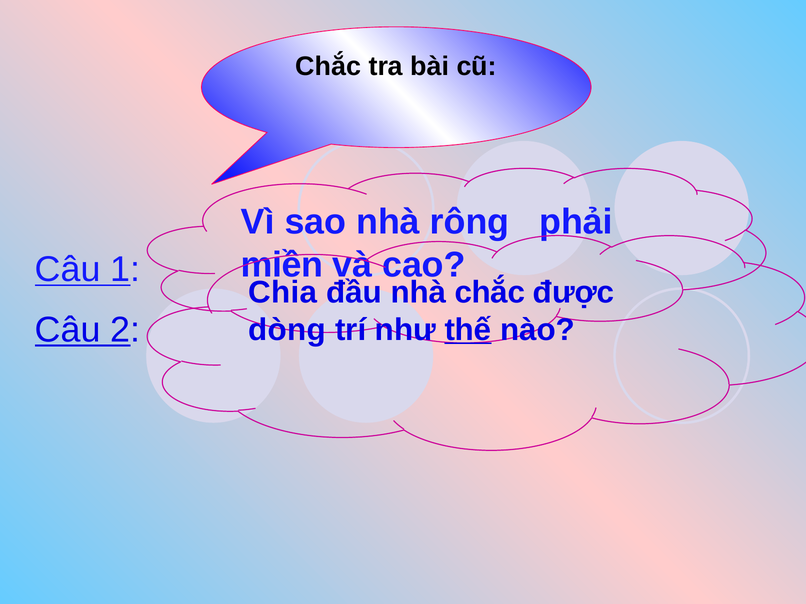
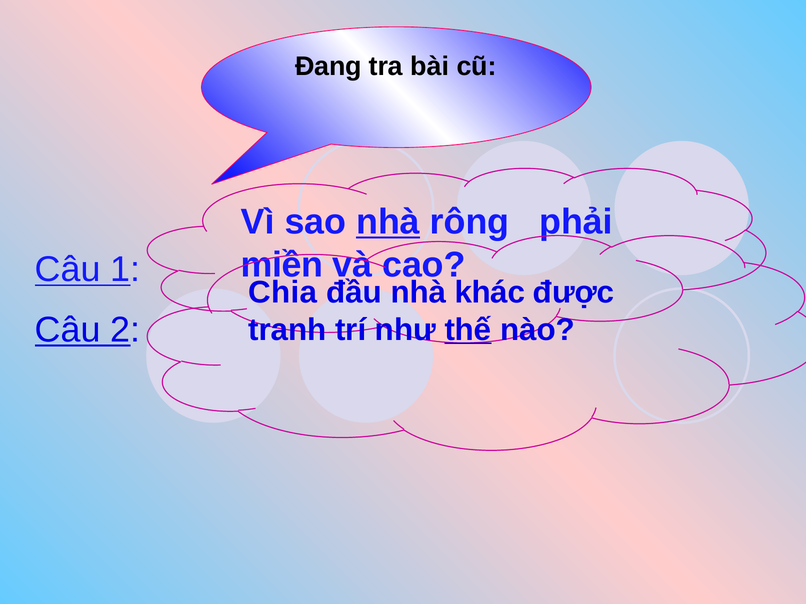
Chắc at (328, 66): Chắc -> Đang
nhà at (388, 222) underline: none -> present
nhà chắc: chắc -> khác
dòng: dòng -> tranh
